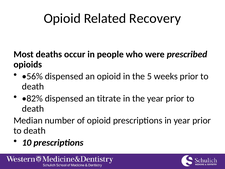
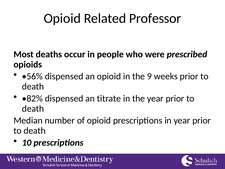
Recovery: Recovery -> Professor
5: 5 -> 9
